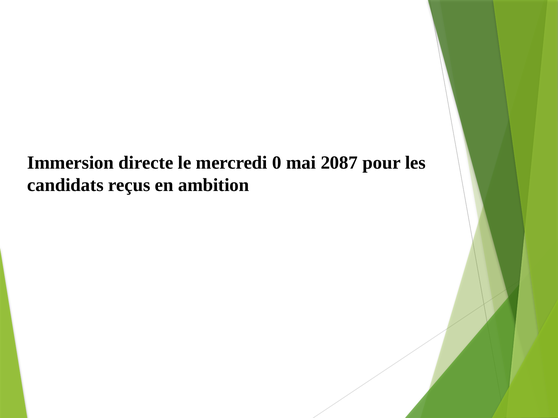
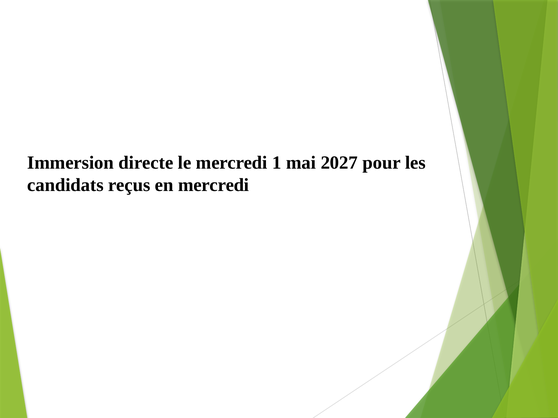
0: 0 -> 1
2087: 2087 -> 2027
en ambition: ambition -> mercredi
